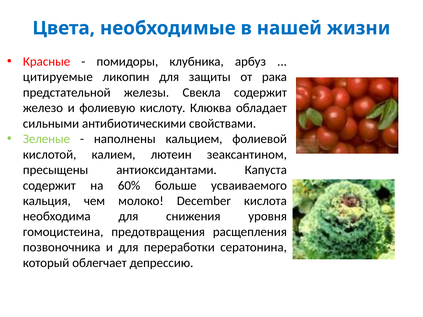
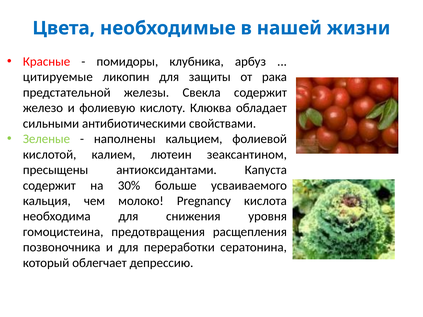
60%: 60% -> 30%
December: December -> Pregnancy
